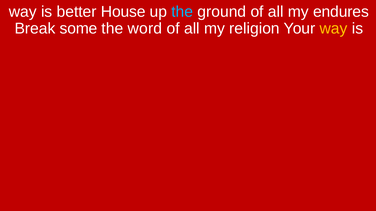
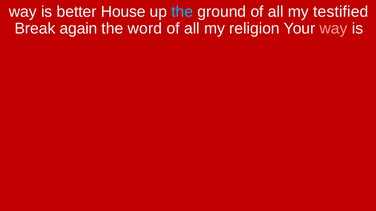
endures: endures -> testified
some: some -> again
way at (334, 29) colour: yellow -> pink
